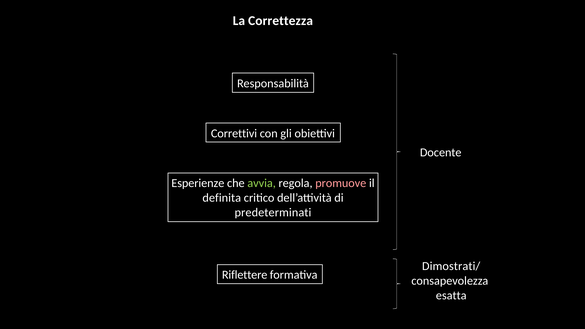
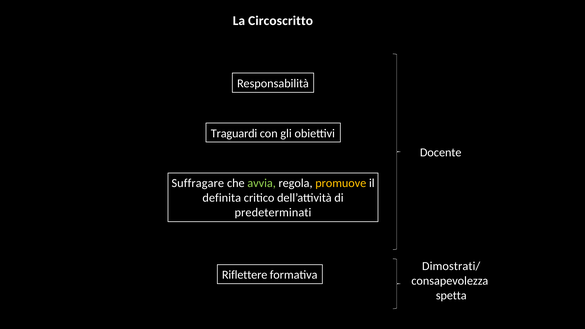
Correttezza: Correttezza -> Circoscritto
Correttivi: Correttivi -> Traguardi
Esperienze: Esperienze -> Suffragare
promuove colour: pink -> yellow
esatta: esatta -> spetta
